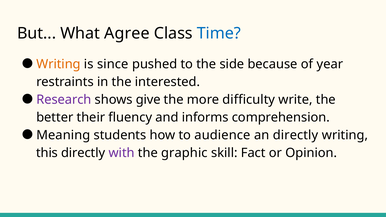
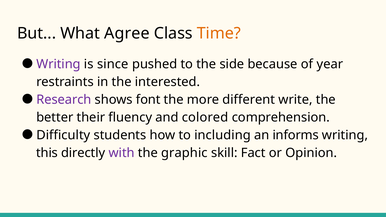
Time colour: blue -> orange
Writing at (58, 64) colour: orange -> purple
give: give -> font
difficulty: difficulty -> different
informs: informs -> colored
Meaning: Meaning -> Difficulty
audience: audience -> including
an directly: directly -> informs
